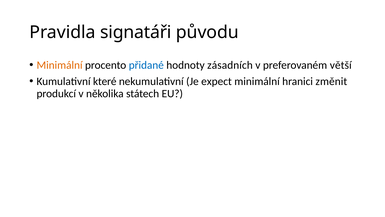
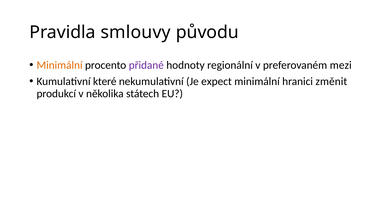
signatáři: signatáři -> smlouvy
přidané colour: blue -> purple
zásadních: zásadních -> regionální
větší: větší -> mezi
